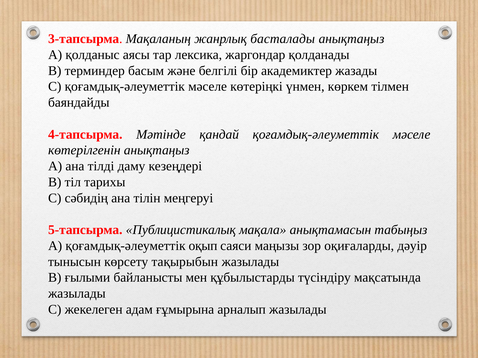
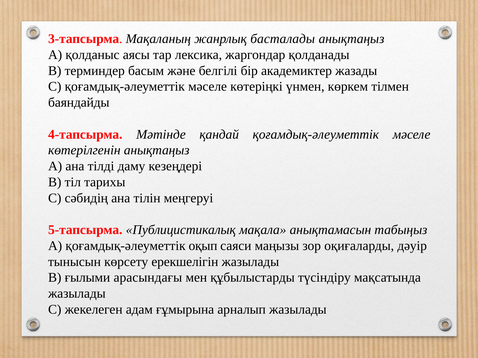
тақырыбын: тақырыбын -> ерекшелігін
байланысты: байланысты -> арасындағы
